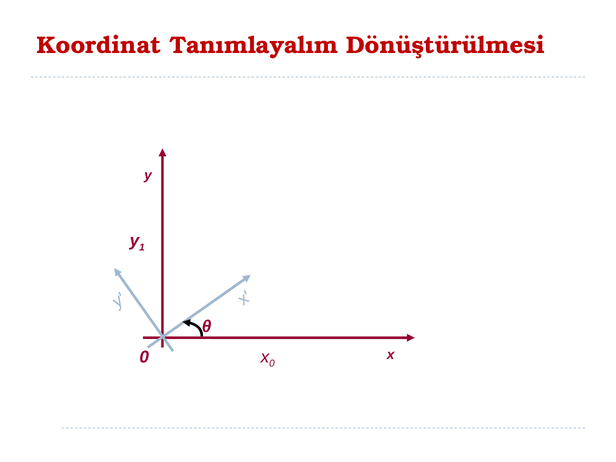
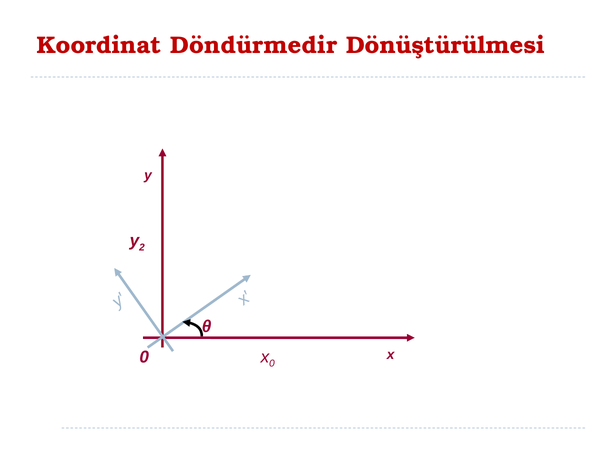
Tanımlayalım: Tanımlayalım -> Döndürmedir
1: 1 -> 2
